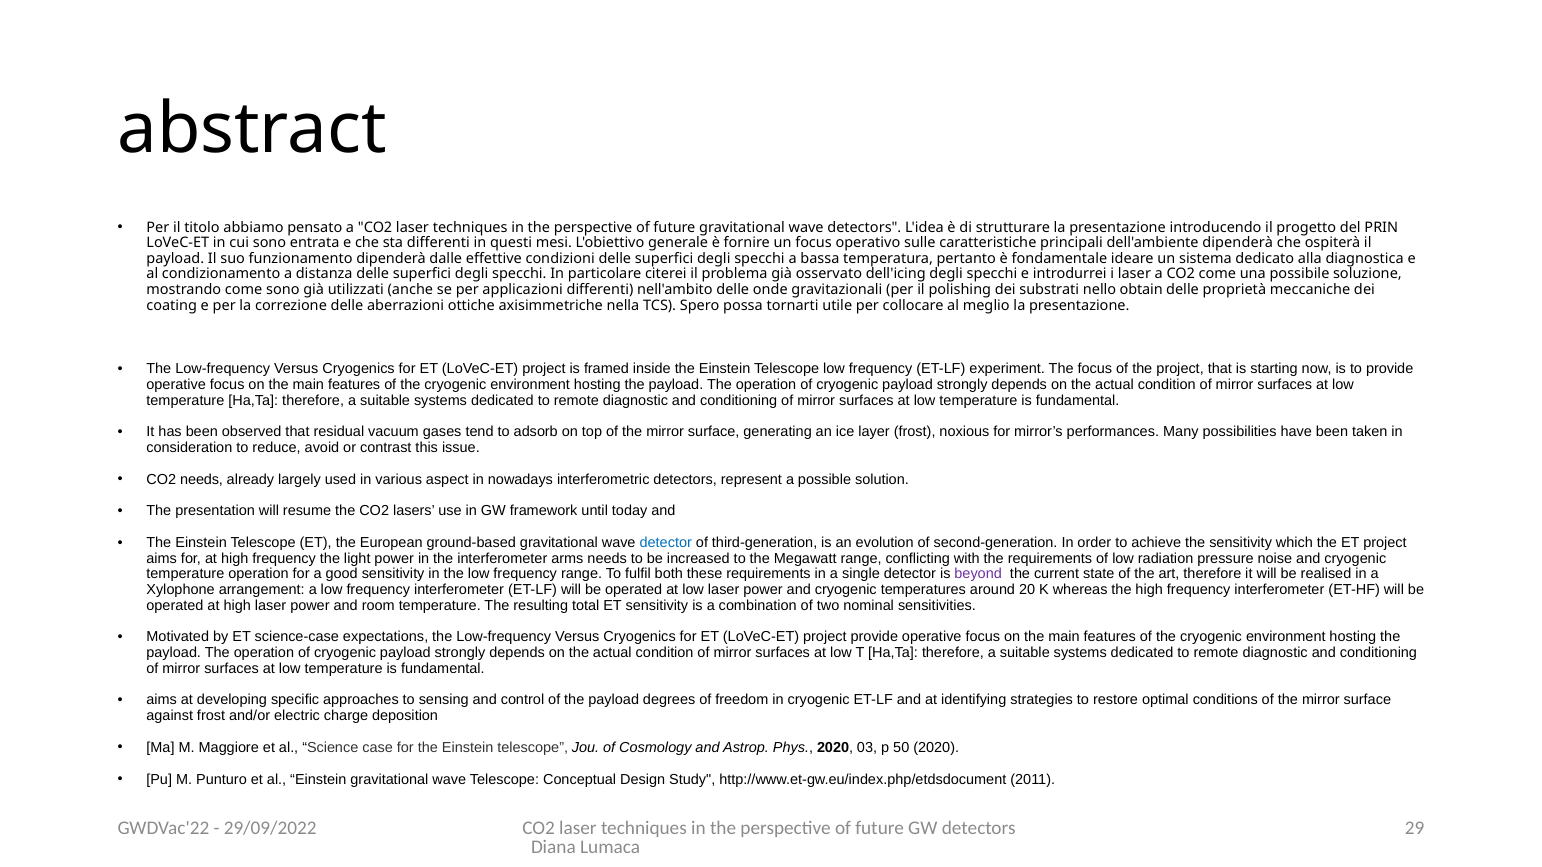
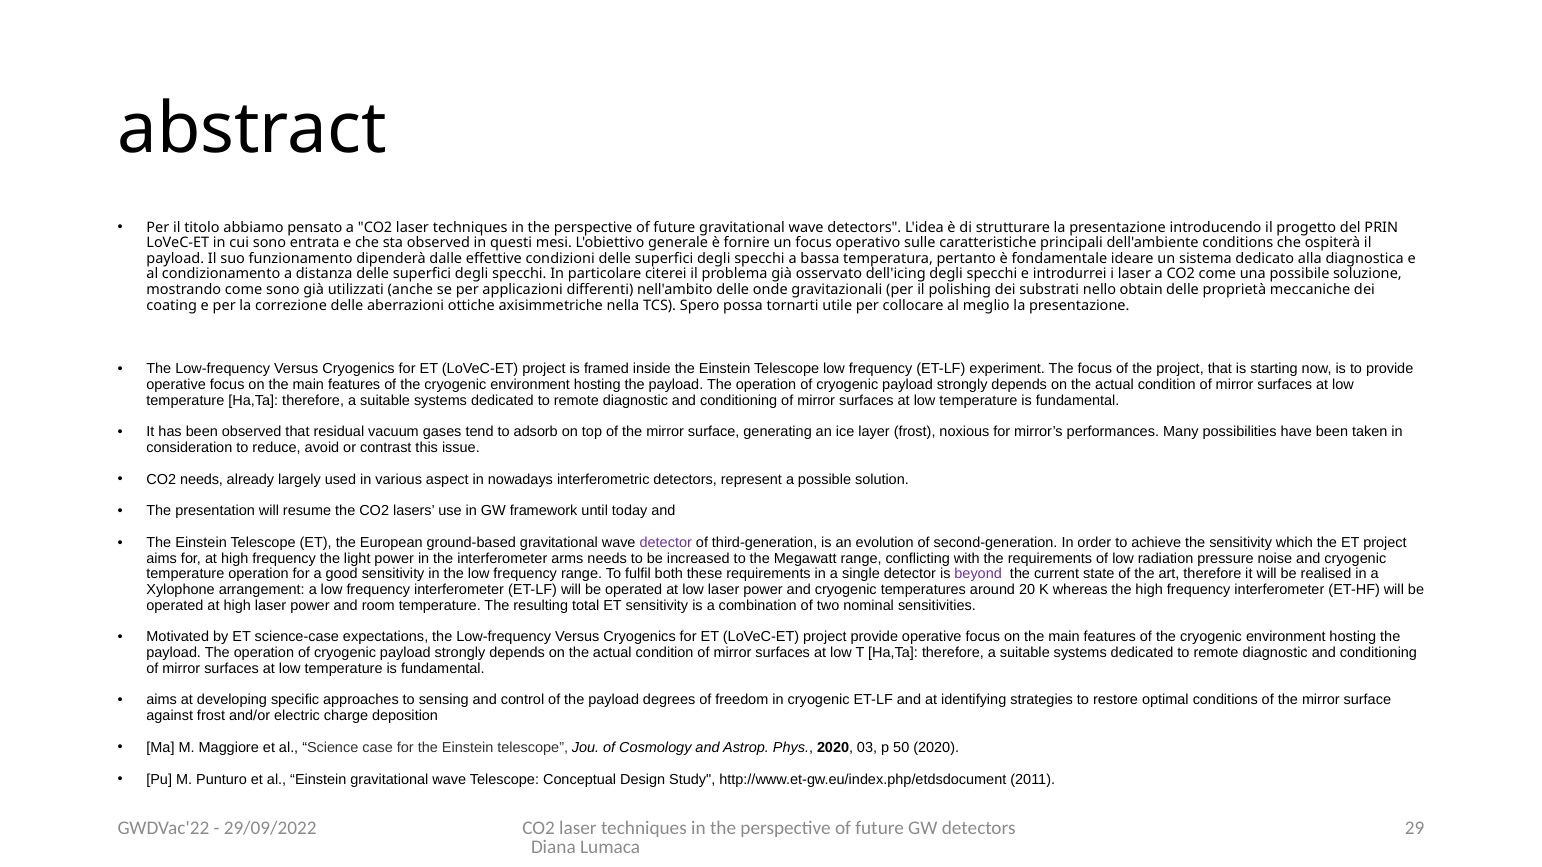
sta differenti: differenti -> observed
dell'ambiente dipenderà: dipenderà -> conditions
detector at (666, 543) colour: blue -> purple
